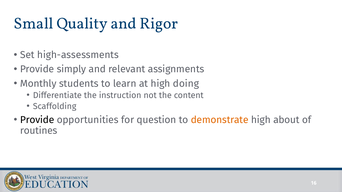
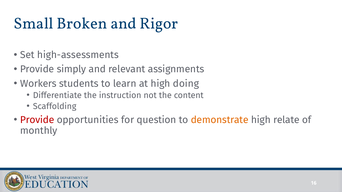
Quality: Quality -> Broken
Monthly: Monthly -> Workers
Provide at (37, 120) colour: black -> red
about: about -> relate
routines: routines -> monthly
